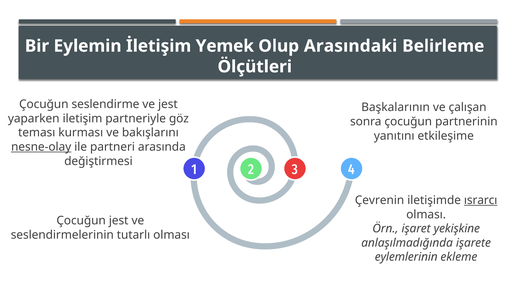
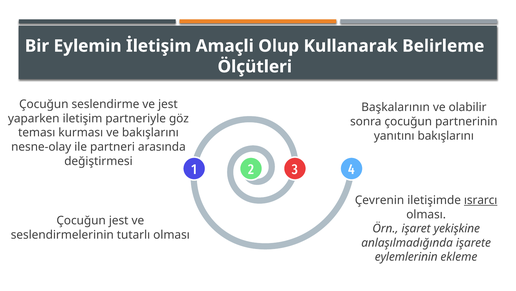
Yemek: Yemek -> Amaçli
Arasındaki: Arasındaki -> Kullanarak
çalışan: çalışan -> olabilir
yanıtını etkileşime: etkileşime -> bakışlarını
nesne-olay underline: present -> none
